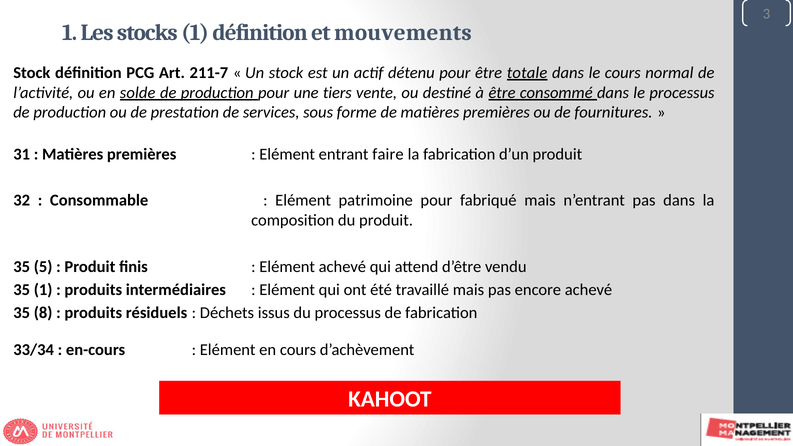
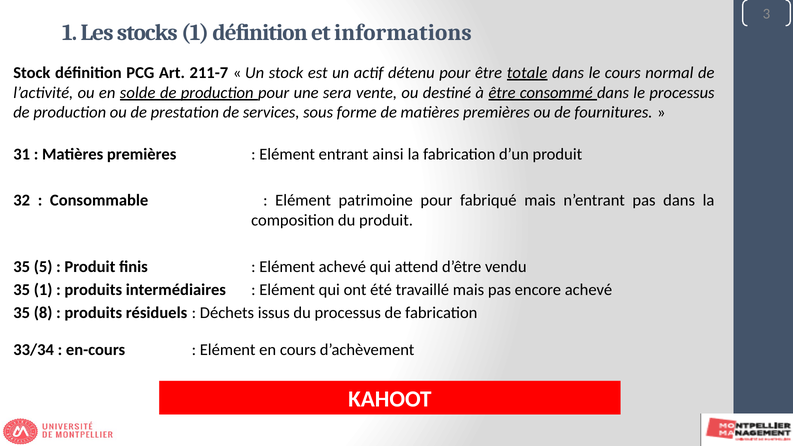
mouvements: mouvements -> informations
tiers: tiers -> sera
faire: faire -> ainsi
